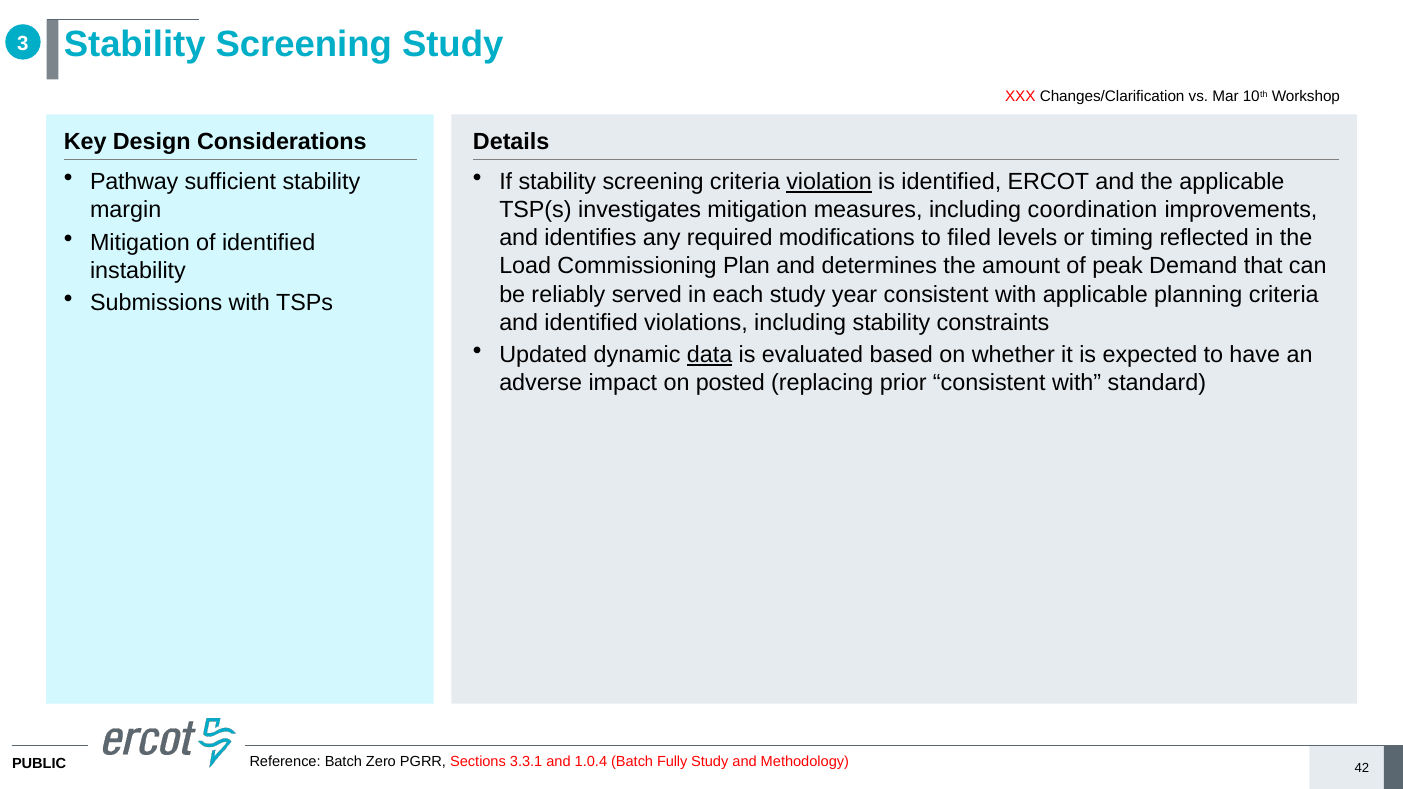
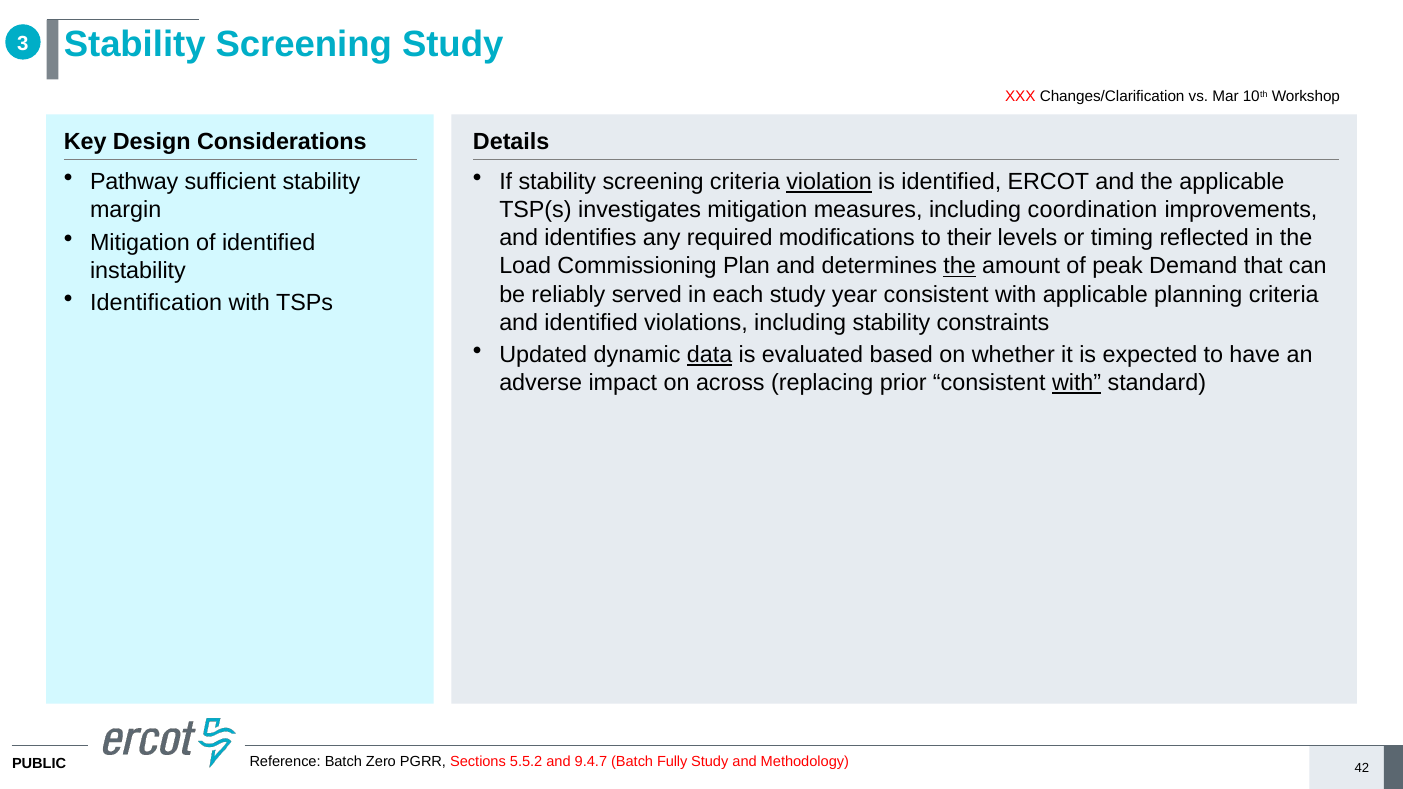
filed: filed -> their
the at (960, 266) underline: none -> present
Submissions: Submissions -> Identification
posted: posted -> across
with at (1077, 383) underline: none -> present
3.3.1: 3.3.1 -> 5.5.2
1.0.4: 1.0.4 -> 9.4.7
